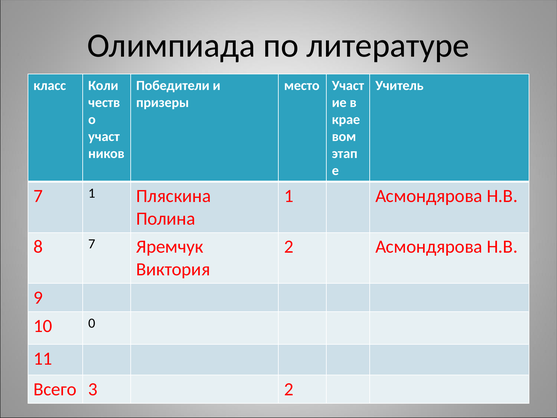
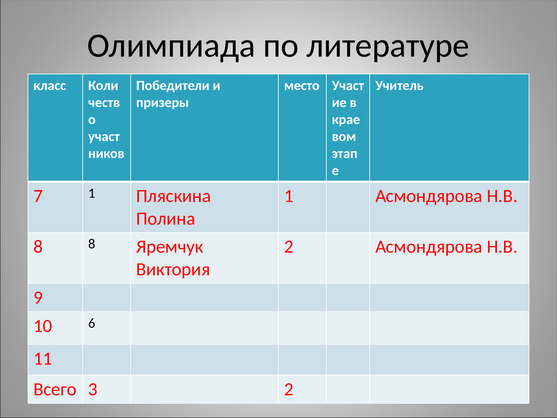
8 7: 7 -> 8
0: 0 -> 6
